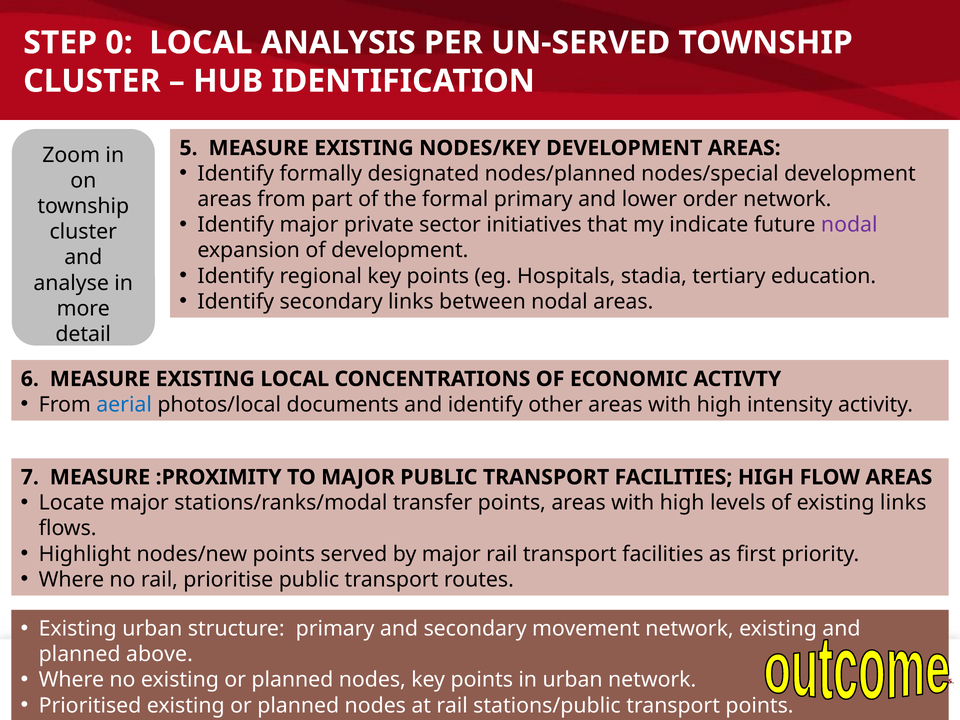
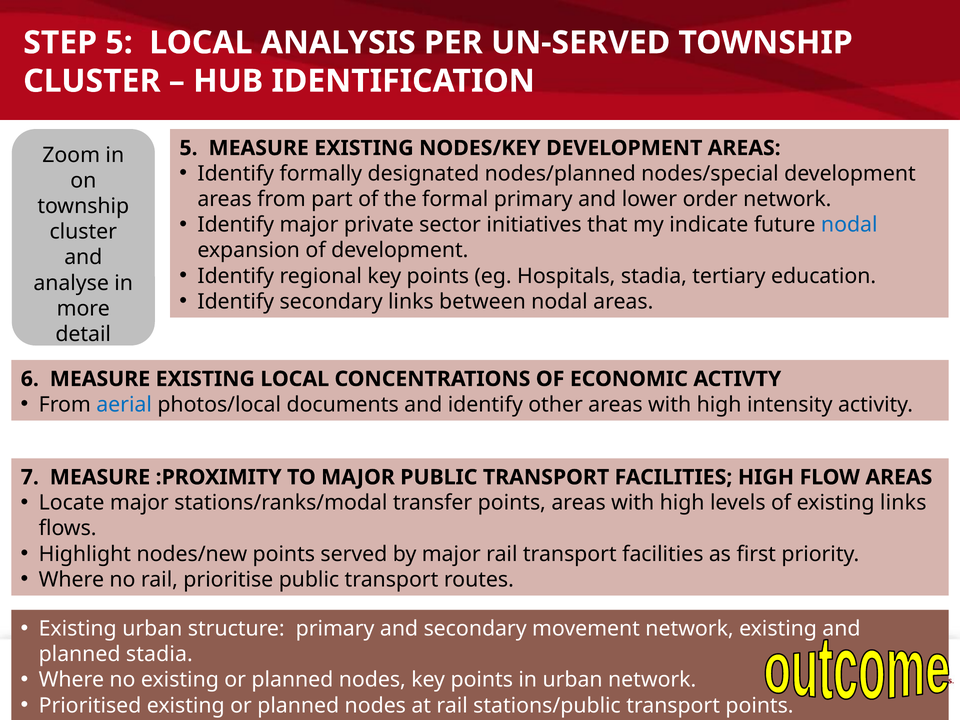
STEP 0: 0 -> 5
nodal at (849, 225) colour: purple -> blue
planned above: above -> stadia
